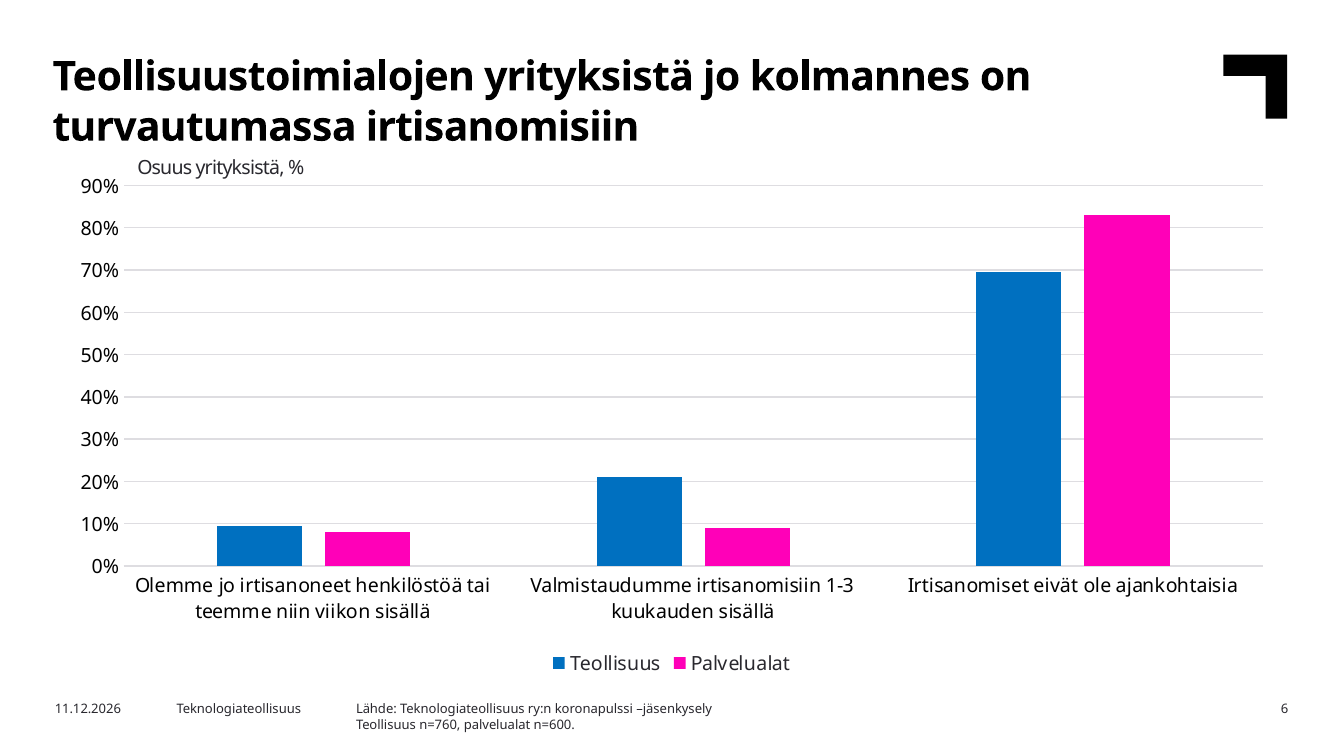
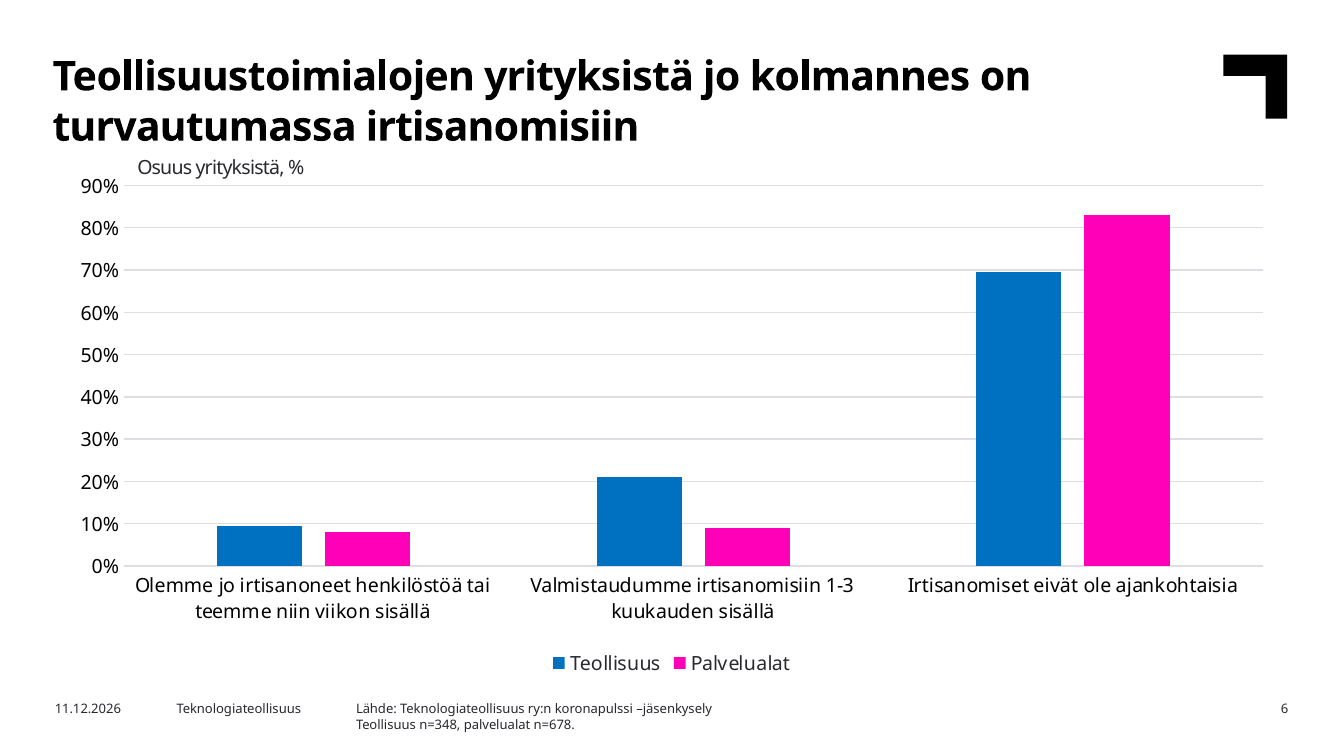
n=760: n=760 -> n=348
n=600: n=600 -> n=678
